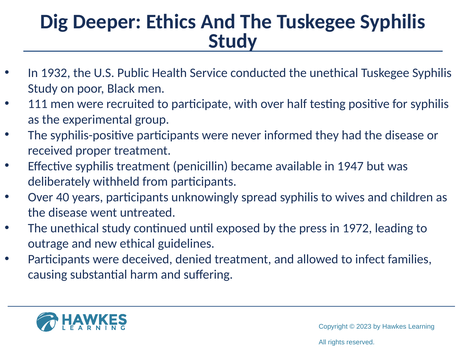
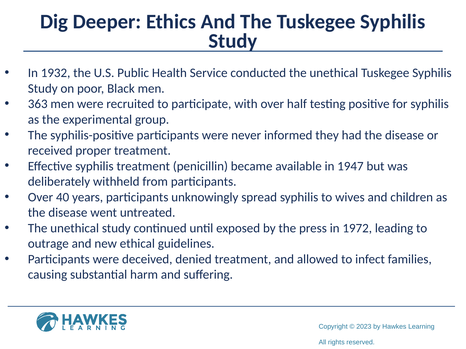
111: 111 -> 363
